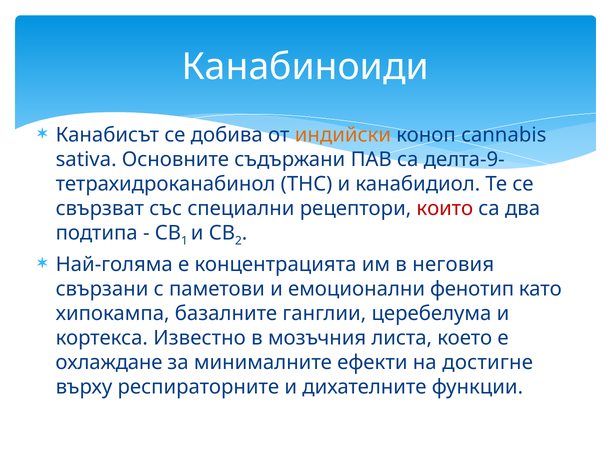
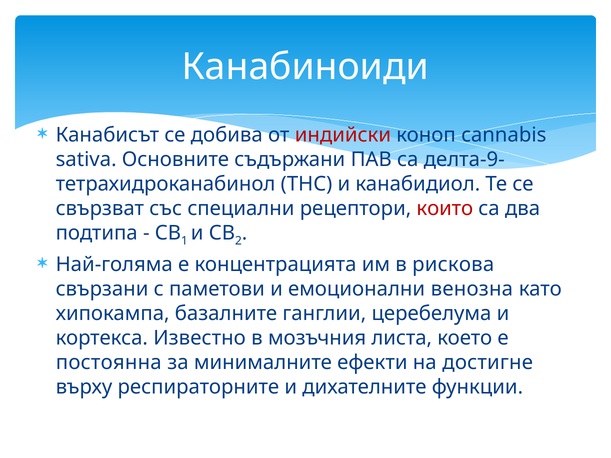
индийски colour: orange -> red
неговия: неговия -> рискова
фенотип: фенотип -> венозна
охлаждане: охлаждане -> постоянна
